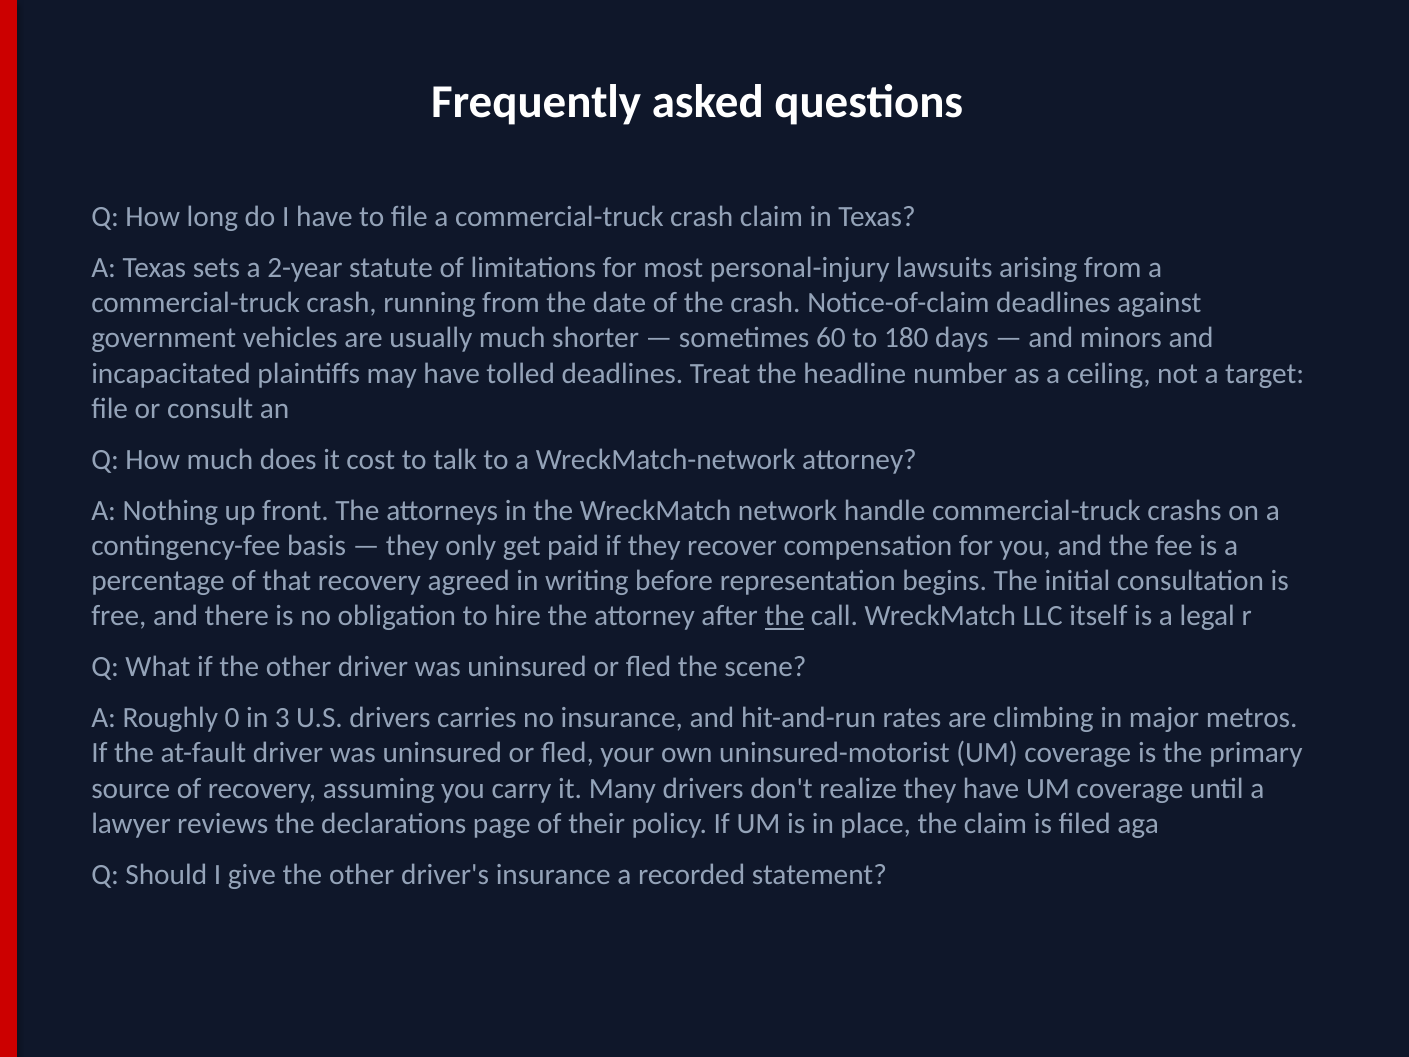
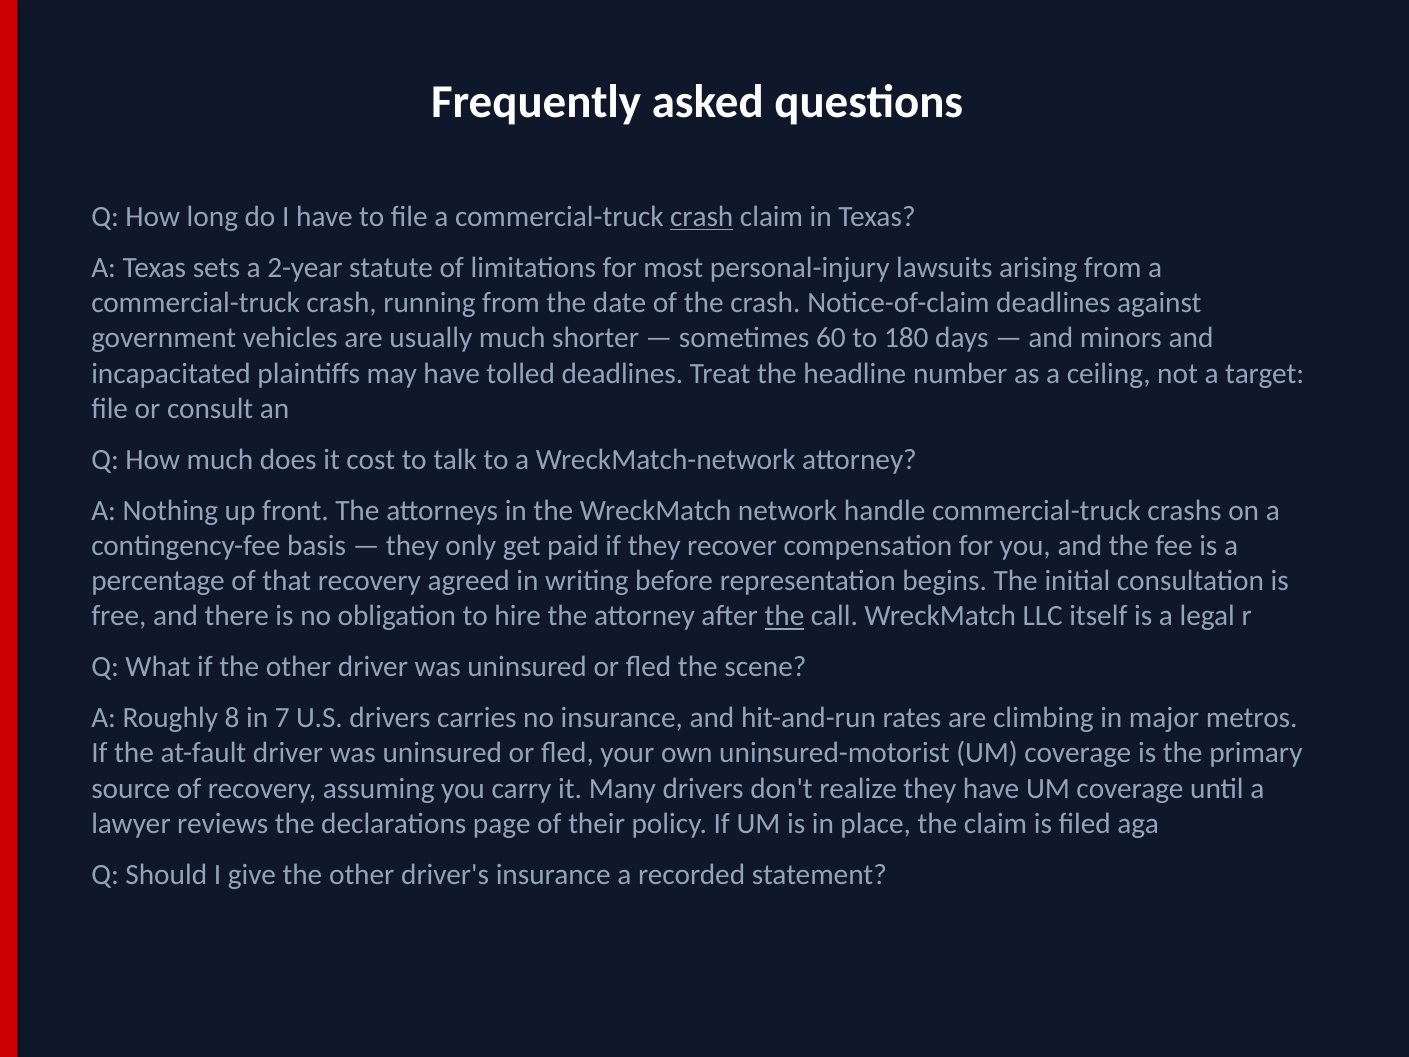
crash at (702, 217) underline: none -> present
0: 0 -> 8
3: 3 -> 7
